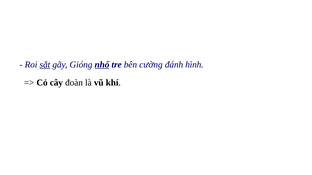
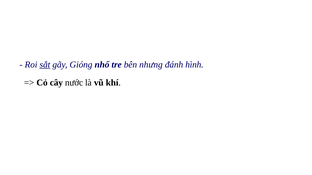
nhổ underline: present -> none
cường: cường -> nhưng
đoàn: đoàn -> nước
